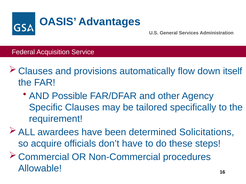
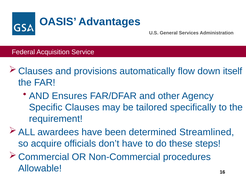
Possible: Possible -> Ensures
Solicitations: Solicitations -> Streamlined
